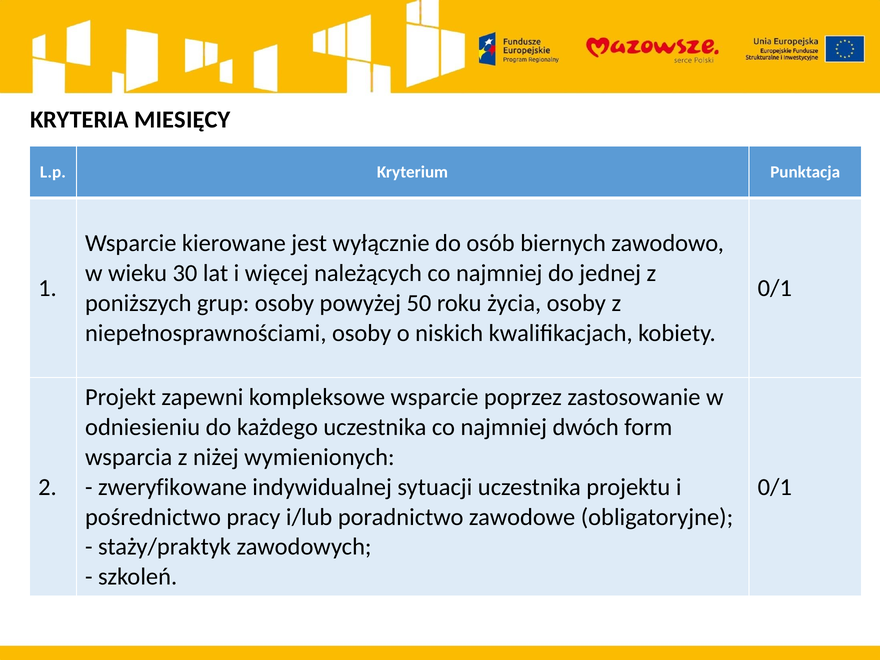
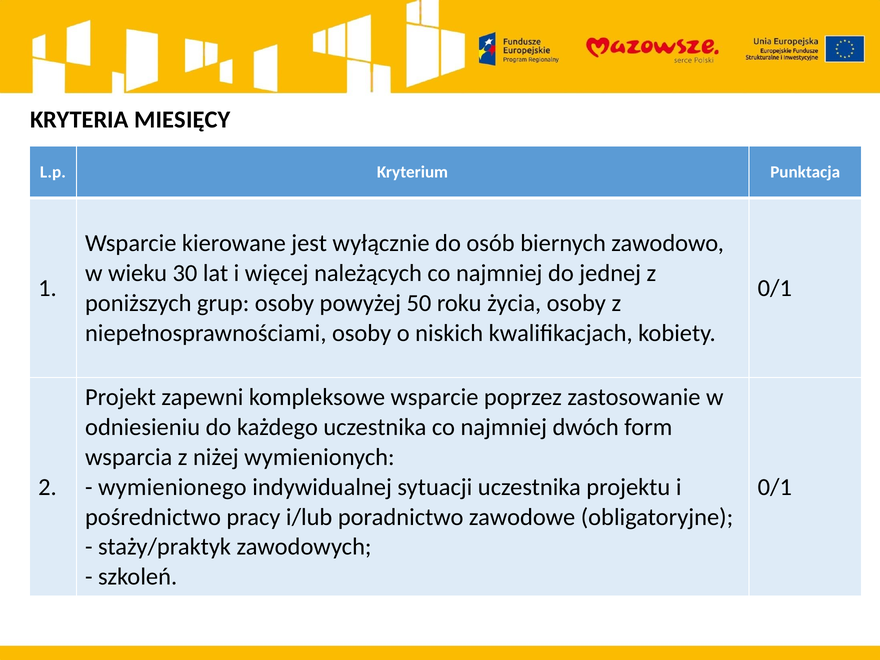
zweryfikowane: zweryfikowane -> wymienionego
